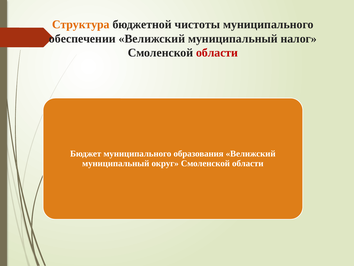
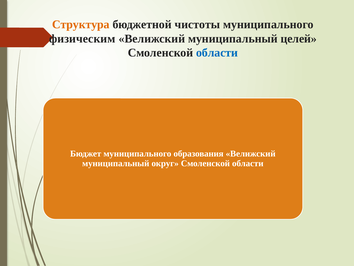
обеспечении: обеспечении -> физическим
налог: налог -> целей
области at (217, 53) colour: red -> blue
